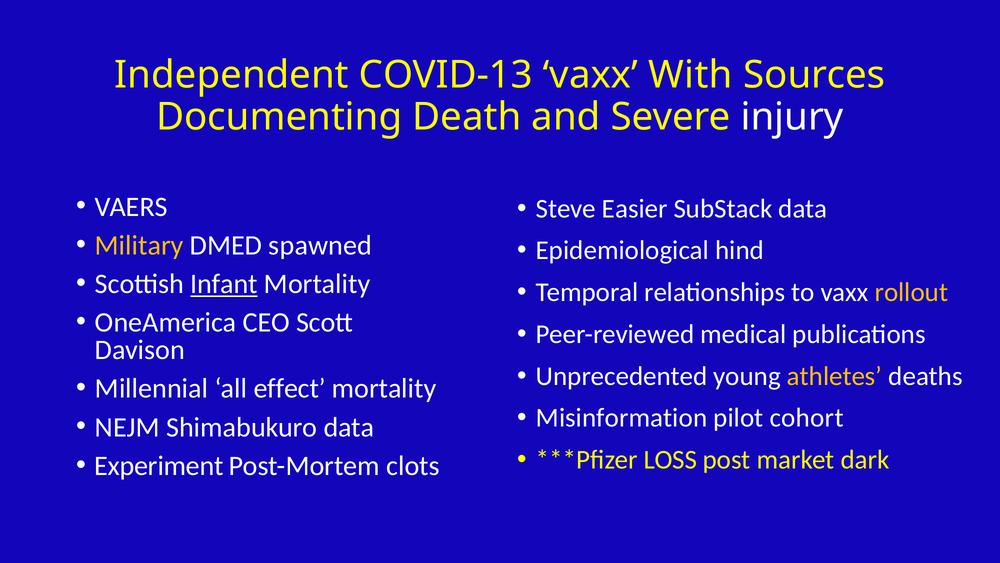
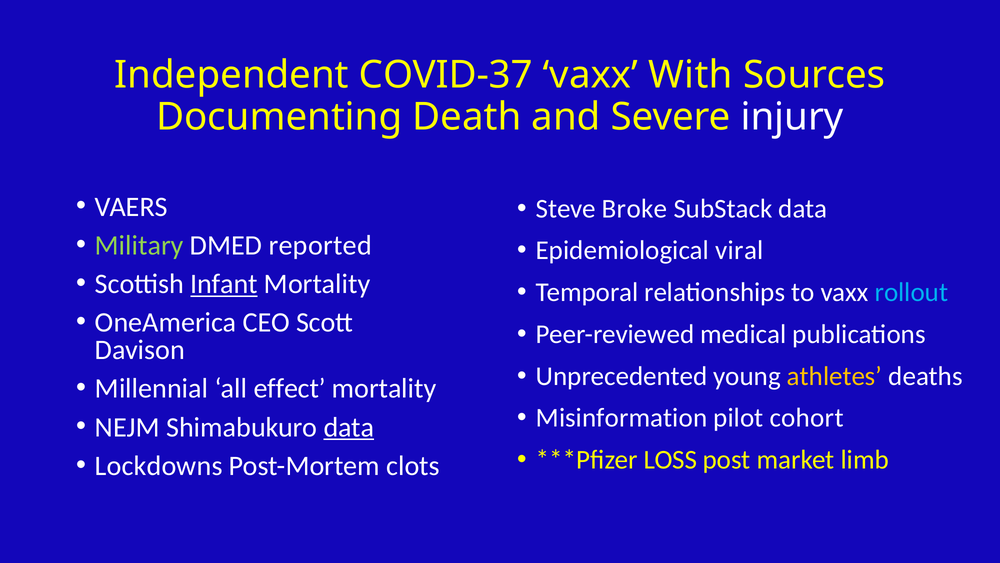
COVID-13: COVID-13 -> COVID-37
Easier: Easier -> Broke
Military colour: yellow -> light green
spawned: spawned -> reported
hind: hind -> viral
rollout colour: yellow -> light blue
data at (349, 427) underline: none -> present
dark: dark -> limb
Experiment: Experiment -> Lockdowns
